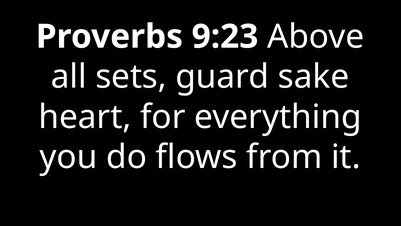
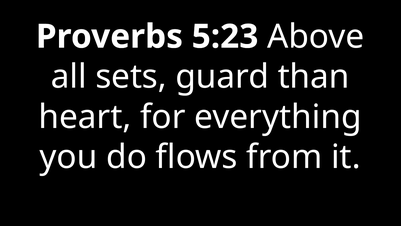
9:23: 9:23 -> 5:23
sake: sake -> than
